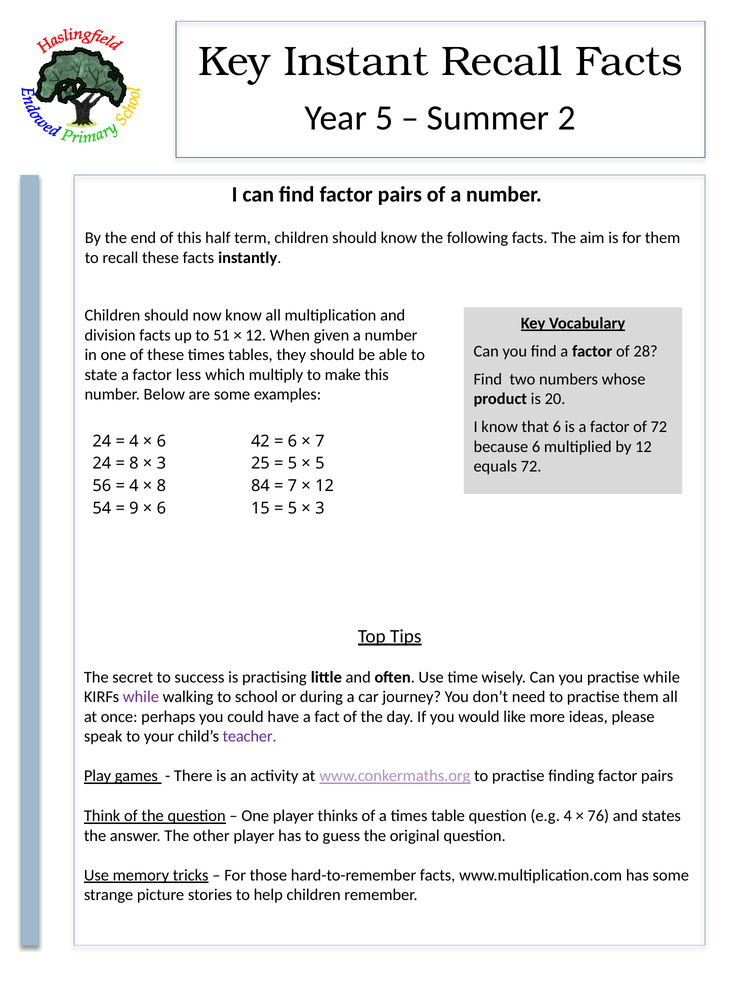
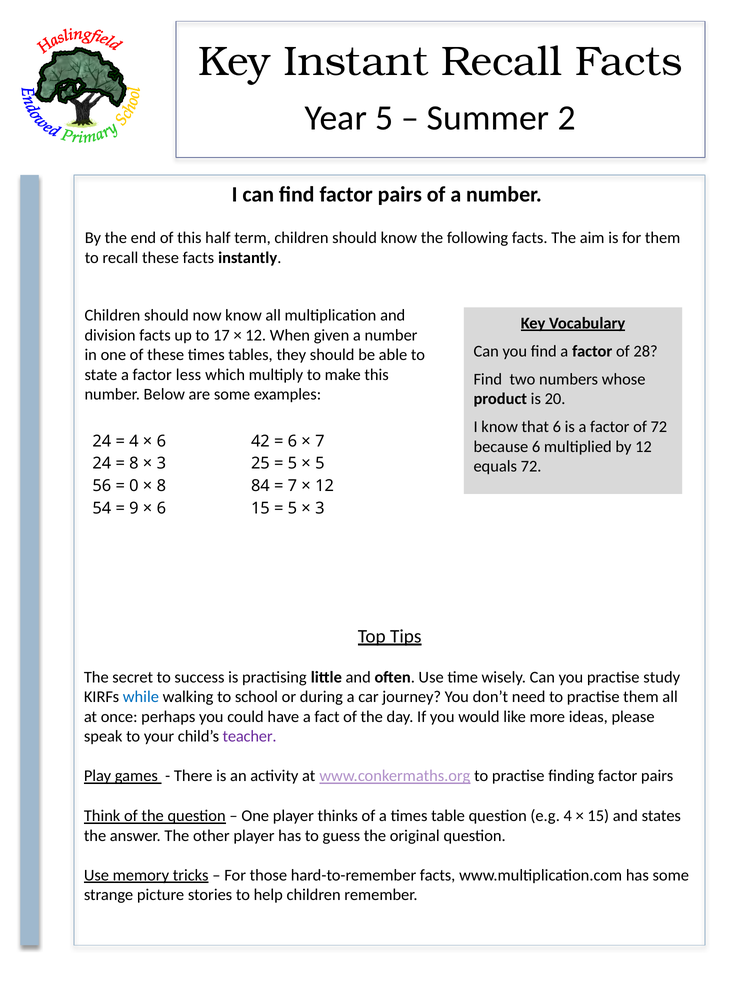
51: 51 -> 17
4 at (134, 486): 4 -> 0
practise while: while -> study
while at (141, 697) colour: purple -> blue
76 at (598, 816): 76 -> 15
